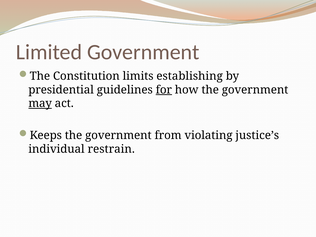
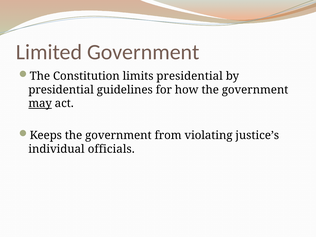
limits establishing: establishing -> presidential
for underline: present -> none
restrain: restrain -> officials
